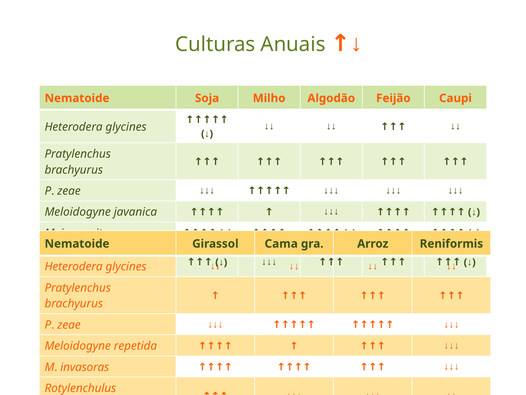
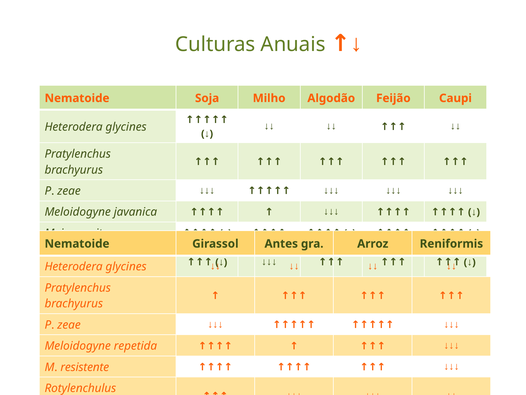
Cama: Cama -> Antes
invasoras: invasoras -> resistente
